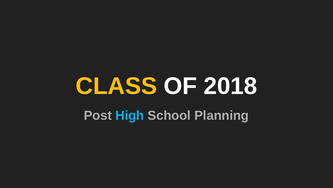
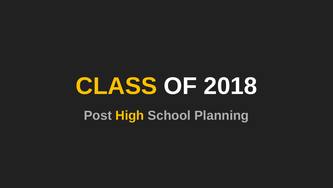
High colour: light blue -> yellow
